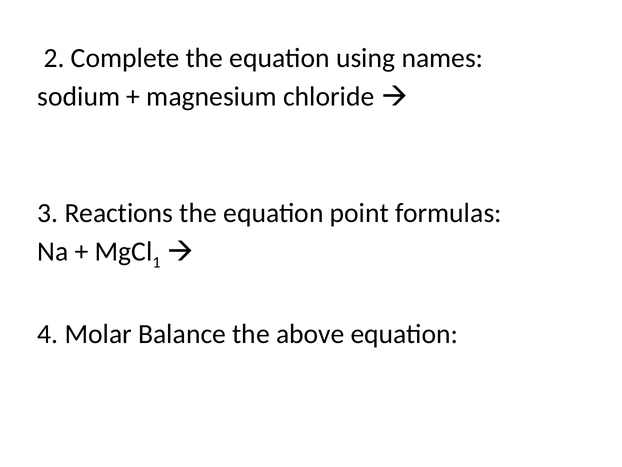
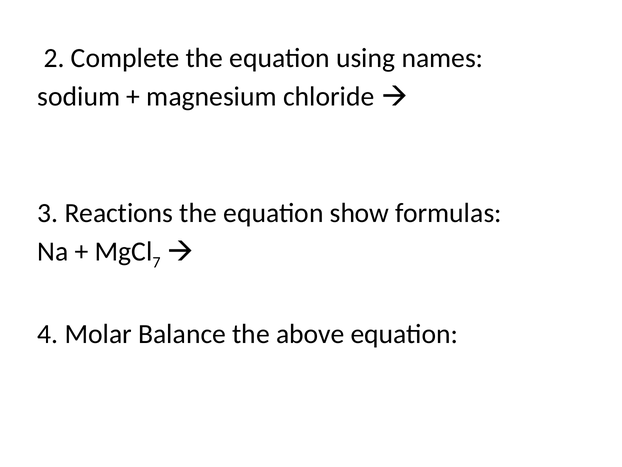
point: point -> show
1: 1 -> 7
